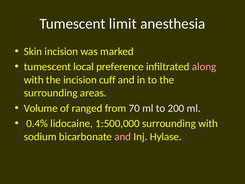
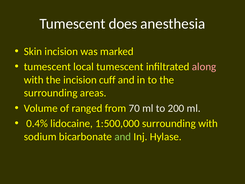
limit: limit -> does
local preference: preference -> tumescent
and at (123, 136) colour: pink -> light green
